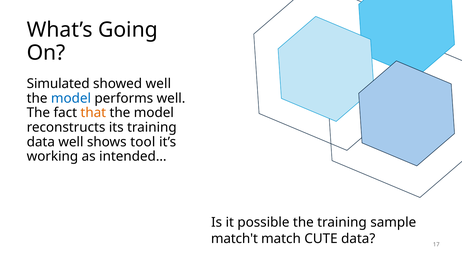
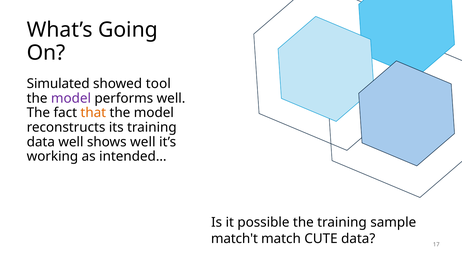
showed well: well -> tool
model at (71, 98) colour: blue -> purple
shows tool: tool -> well
